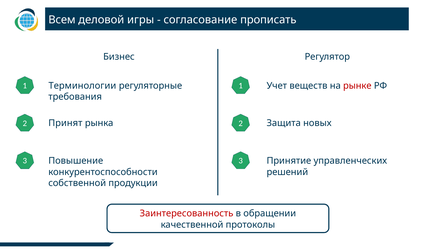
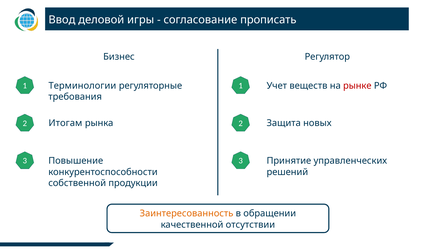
Всем: Всем -> Ввод
Принят: Принят -> Итогам
Заинтересованность colour: red -> orange
протоколы: протоколы -> отсутствии
